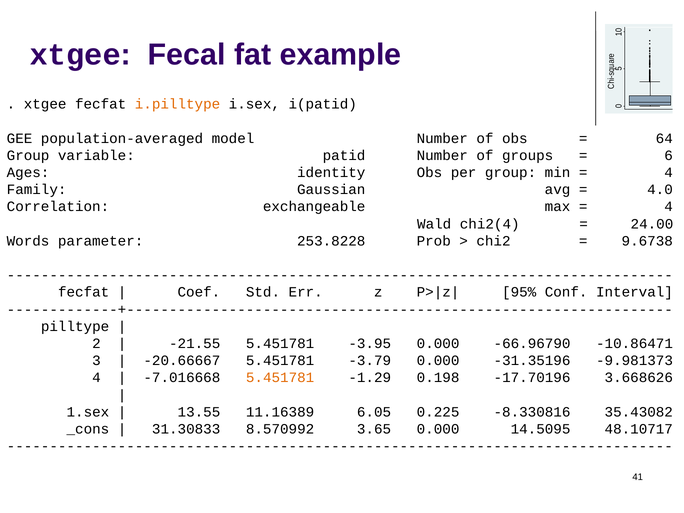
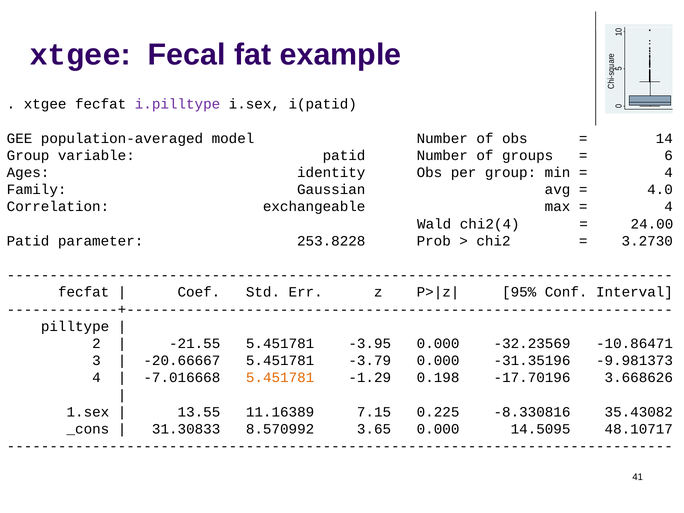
i.pilltype colour: orange -> purple
64: 64 -> 14
Words at (28, 241): Words -> Patid
9.6738: 9.6738 -> 3.2730
-66.96790: -66.96790 -> -32.23569
6.05: 6.05 -> 7.15
